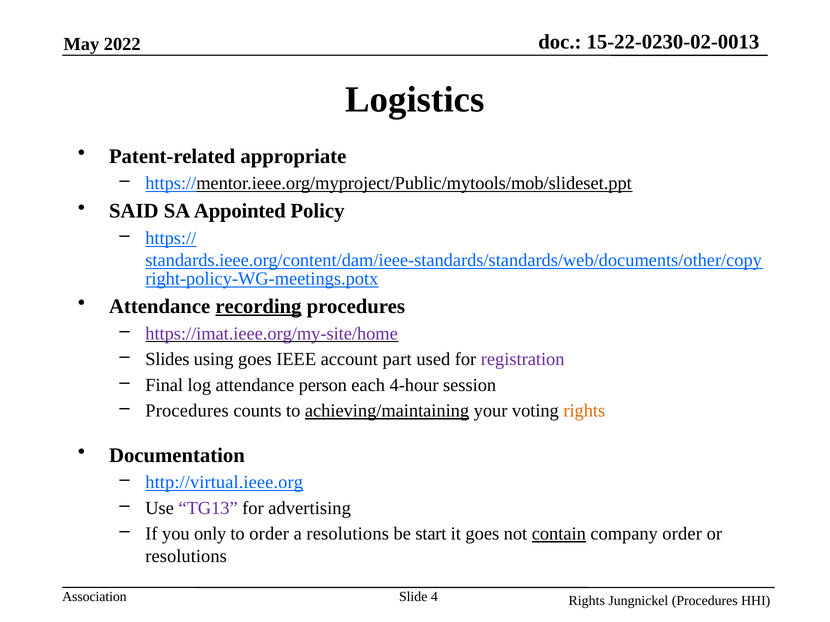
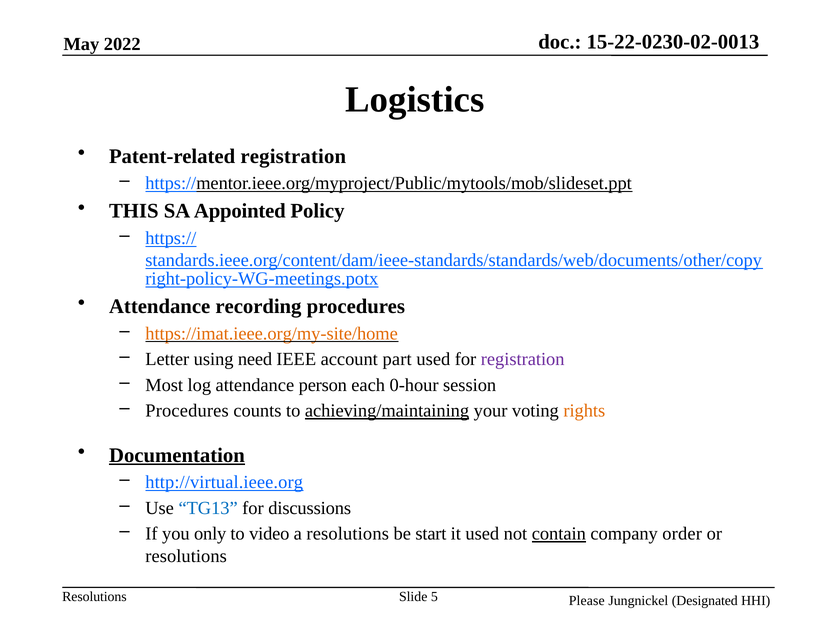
Patent-related appropriate: appropriate -> registration
SAID: SAID -> THIS
recording underline: present -> none
https://imat.ieee.org/my-site/home colour: purple -> orange
Slides: Slides -> Letter
using goes: goes -> need
Final: Final -> Most
4-hour: 4-hour -> 0-hour
Documentation underline: none -> present
TG13 colour: purple -> blue
advertising: advertising -> discussions
to order: order -> video
it goes: goes -> used
Association at (94, 597): Association -> Resolutions
4: 4 -> 5
Rights at (587, 601): Rights -> Please
Jungnickel Procedures: Procedures -> Designated
